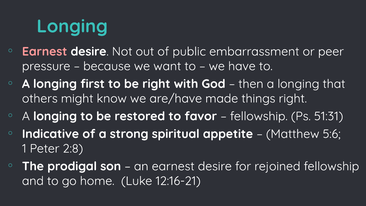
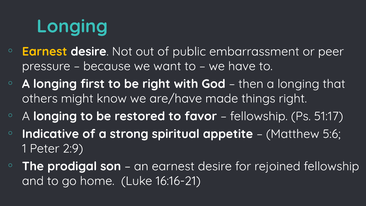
Earnest at (45, 51) colour: pink -> yellow
51:31: 51:31 -> 51:17
2:8: 2:8 -> 2:9
12:16-21: 12:16-21 -> 16:16-21
